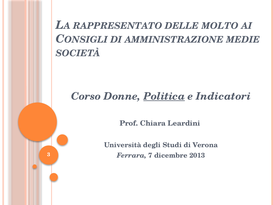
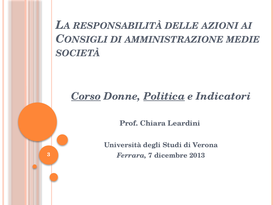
RAPPRESENTATO: RAPPRESENTATO -> RESPONSABILITÀ
MOLTO: MOLTO -> AZIONI
Corso underline: none -> present
